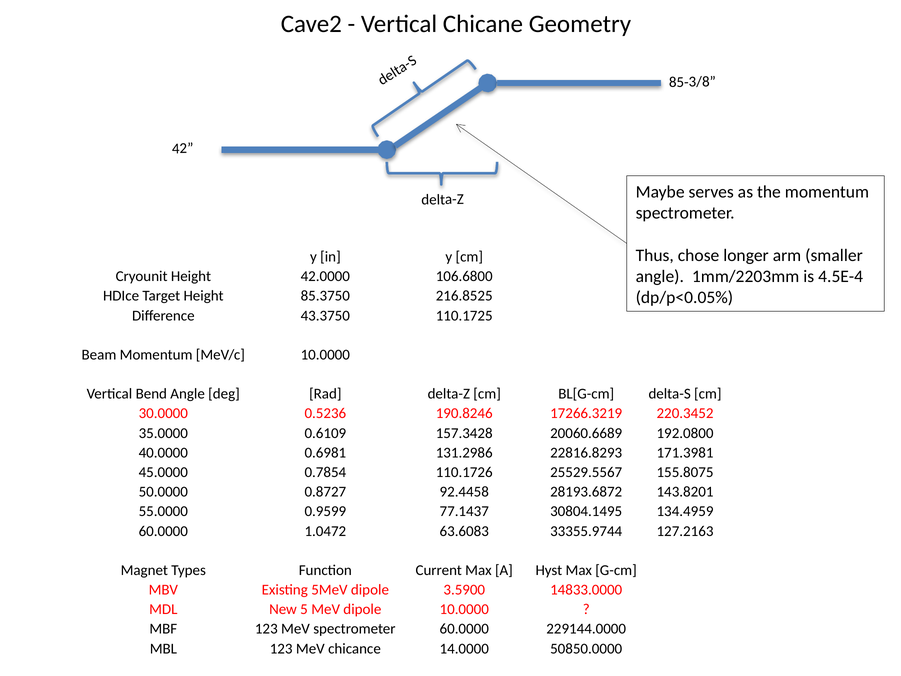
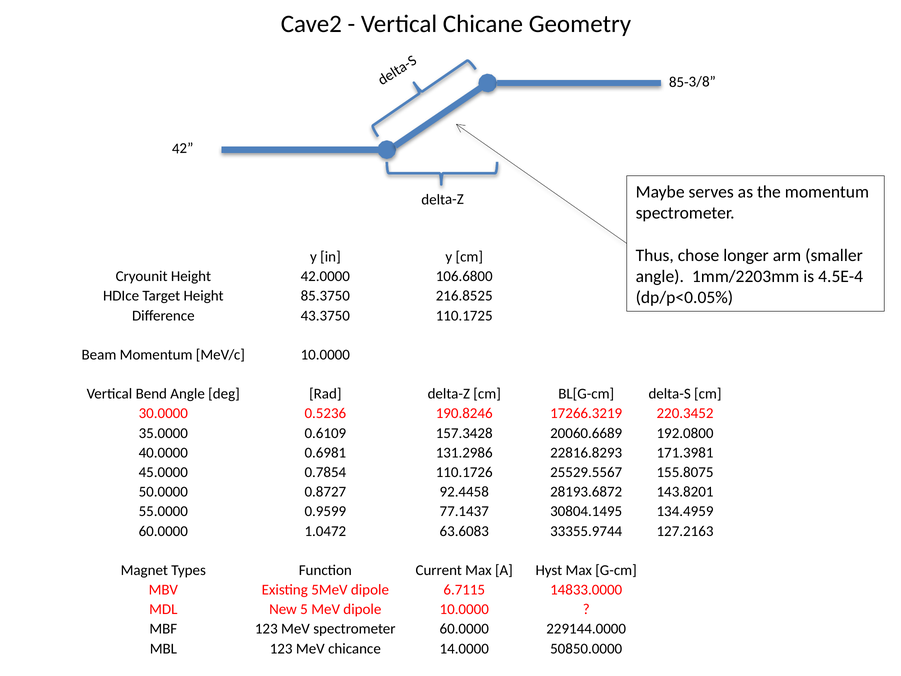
3.5900: 3.5900 -> 6.7115
